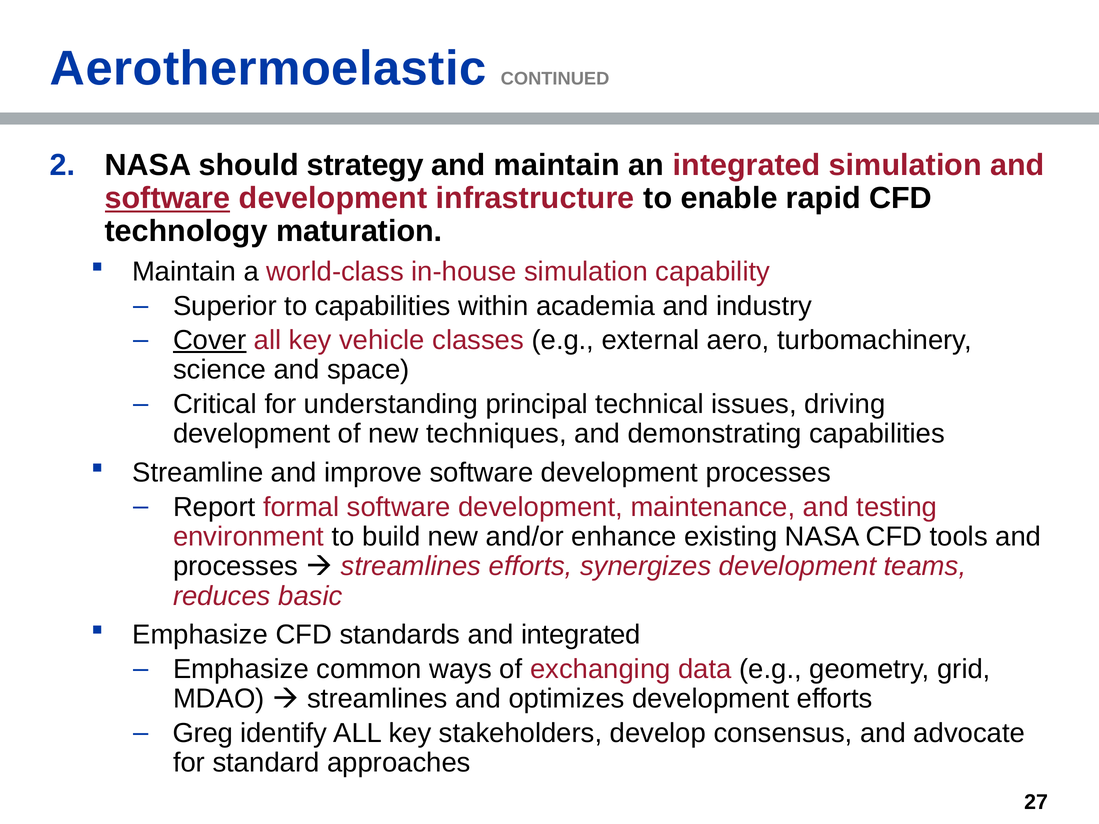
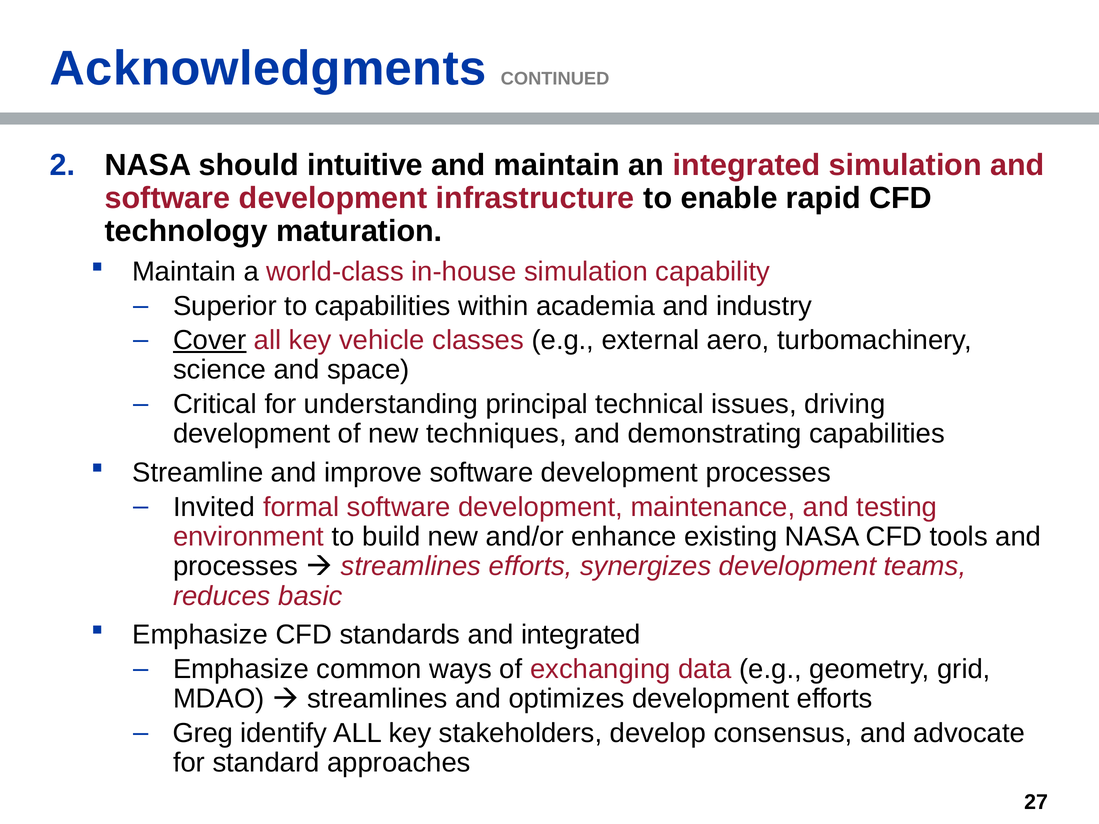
Aerothermoelastic: Aerothermoelastic -> Acknowledgments
strategy: strategy -> intuitive
software at (168, 198) underline: present -> none
Report: Report -> Invited
